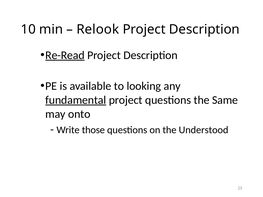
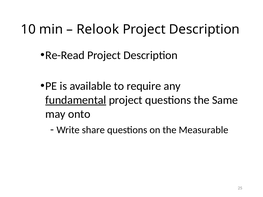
Re-Read underline: present -> none
looking: looking -> require
those: those -> share
Understood: Understood -> Measurable
